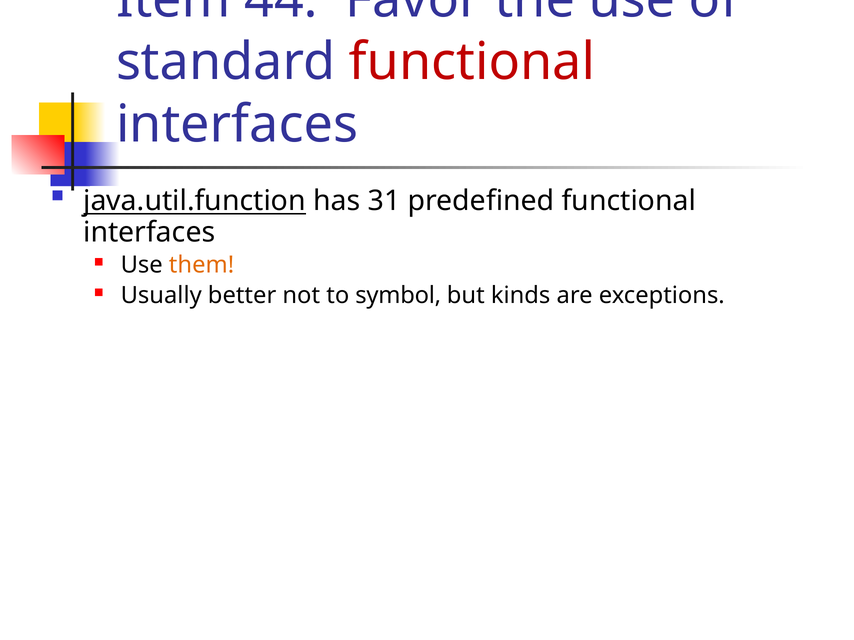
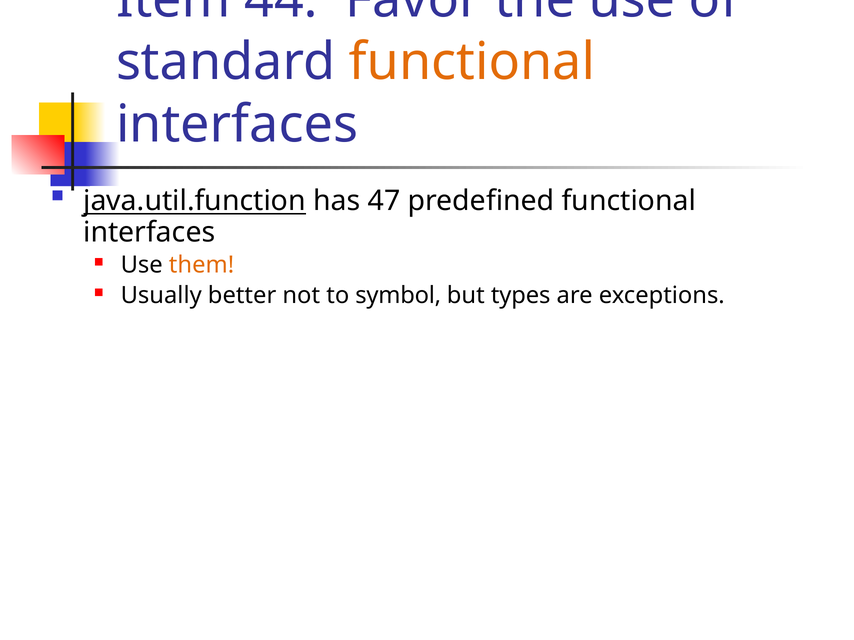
functional at (472, 62) colour: red -> orange
31: 31 -> 47
kinds: kinds -> types
